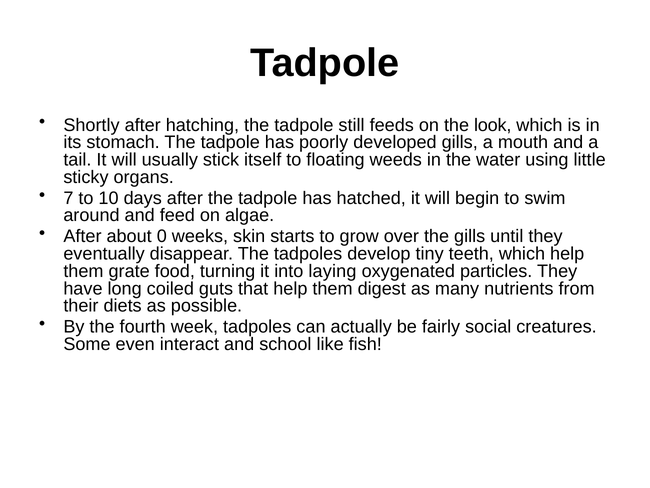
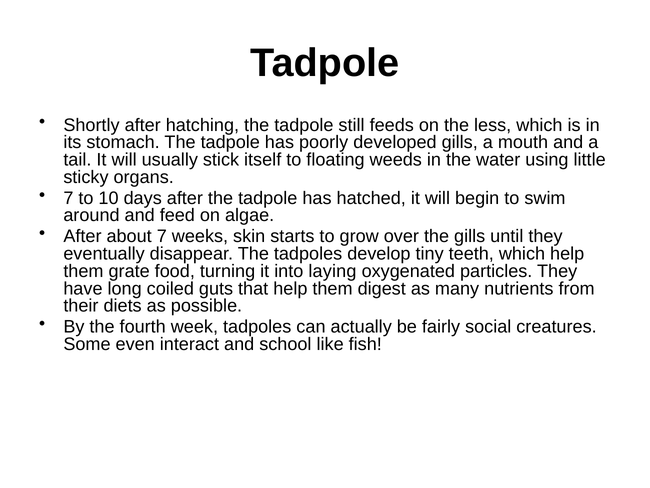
look: look -> less
about 0: 0 -> 7
